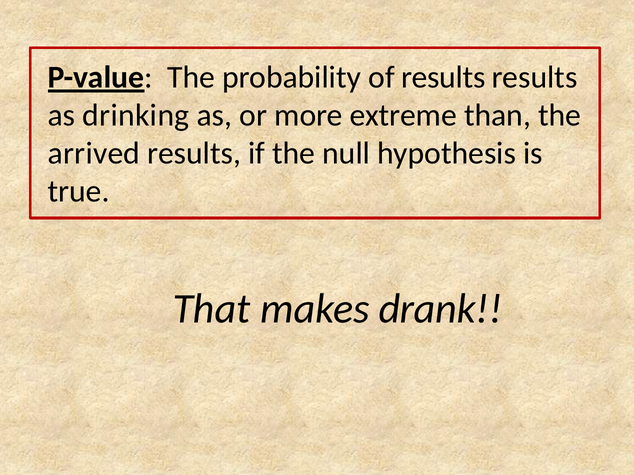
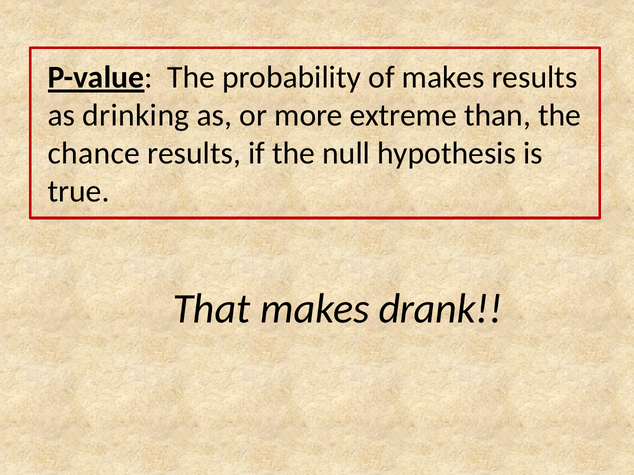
of results: results -> makes
arrived: arrived -> chance
